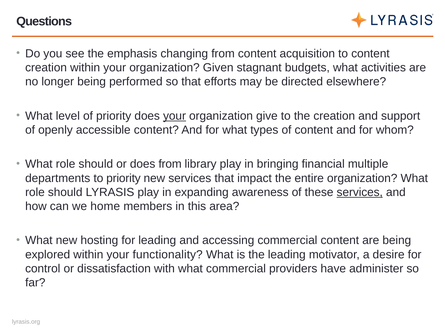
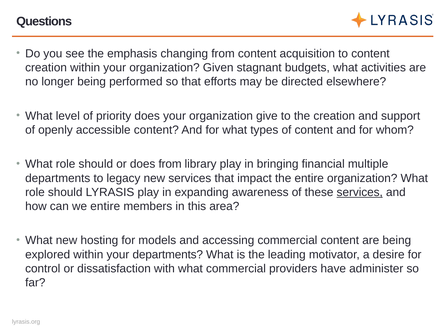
your at (175, 116) underline: present -> none
to priority: priority -> legacy
we home: home -> entire
for leading: leading -> models
your functionality: functionality -> departments
